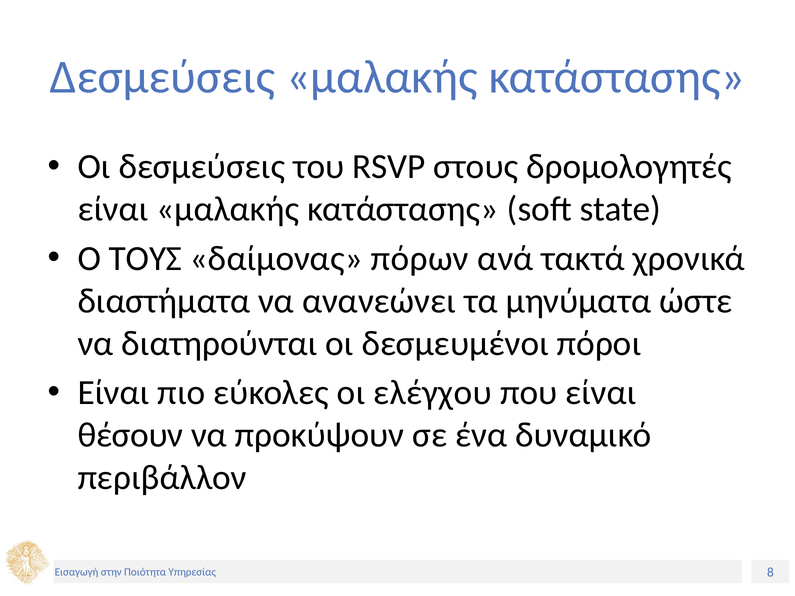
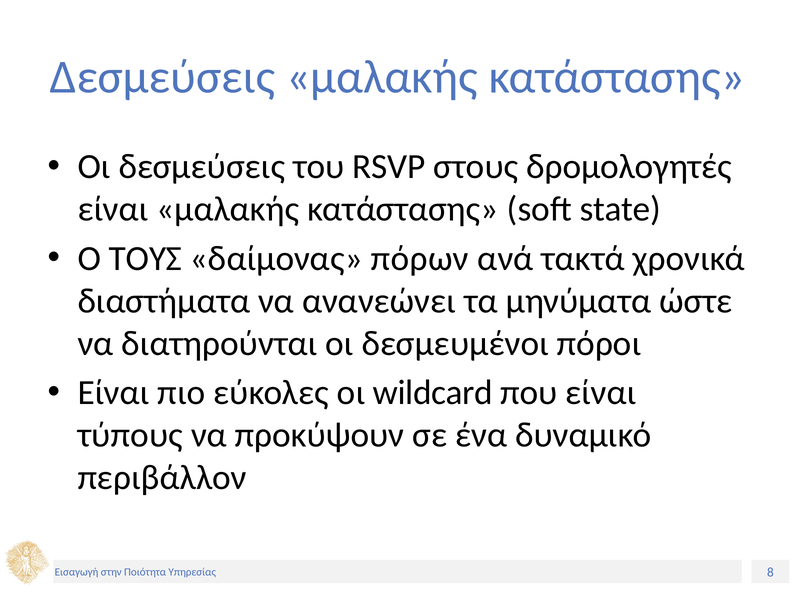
ελέγχου: ελέγχου -> wildcard
θέσουν: θέσουν -> τύπους
